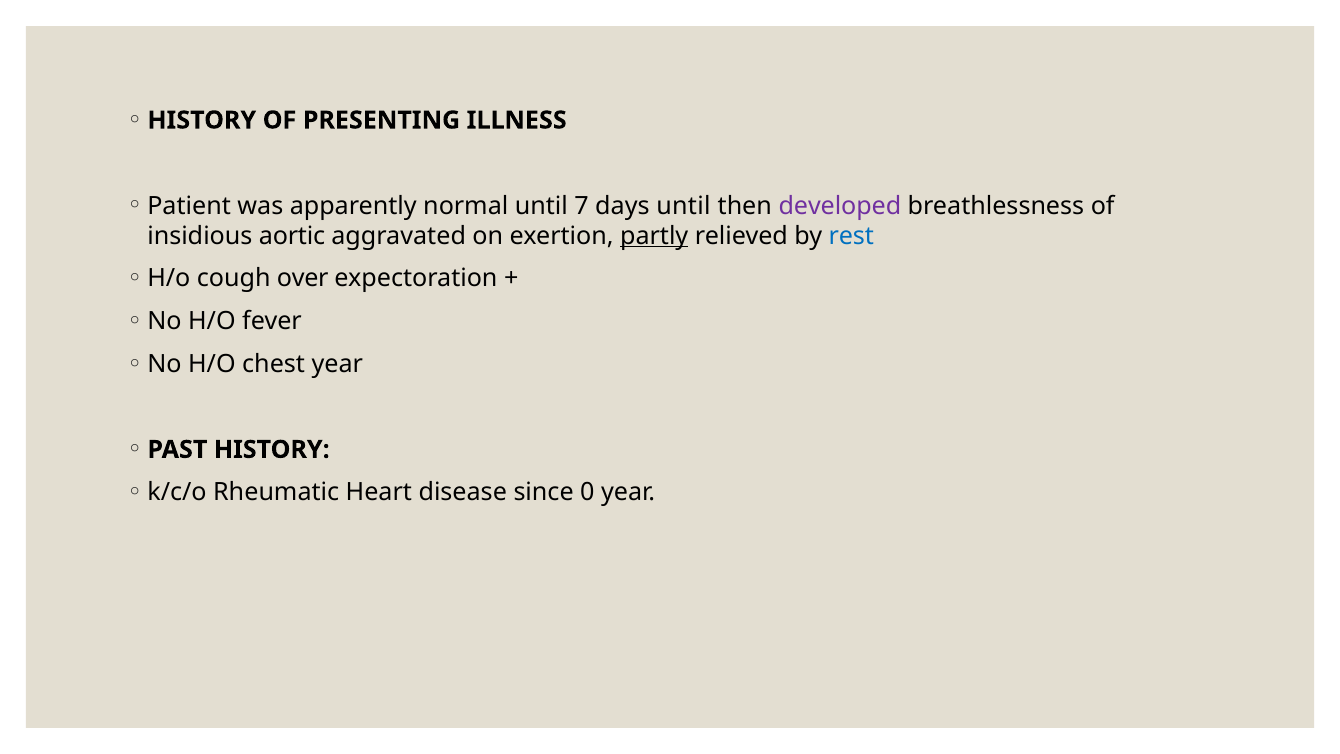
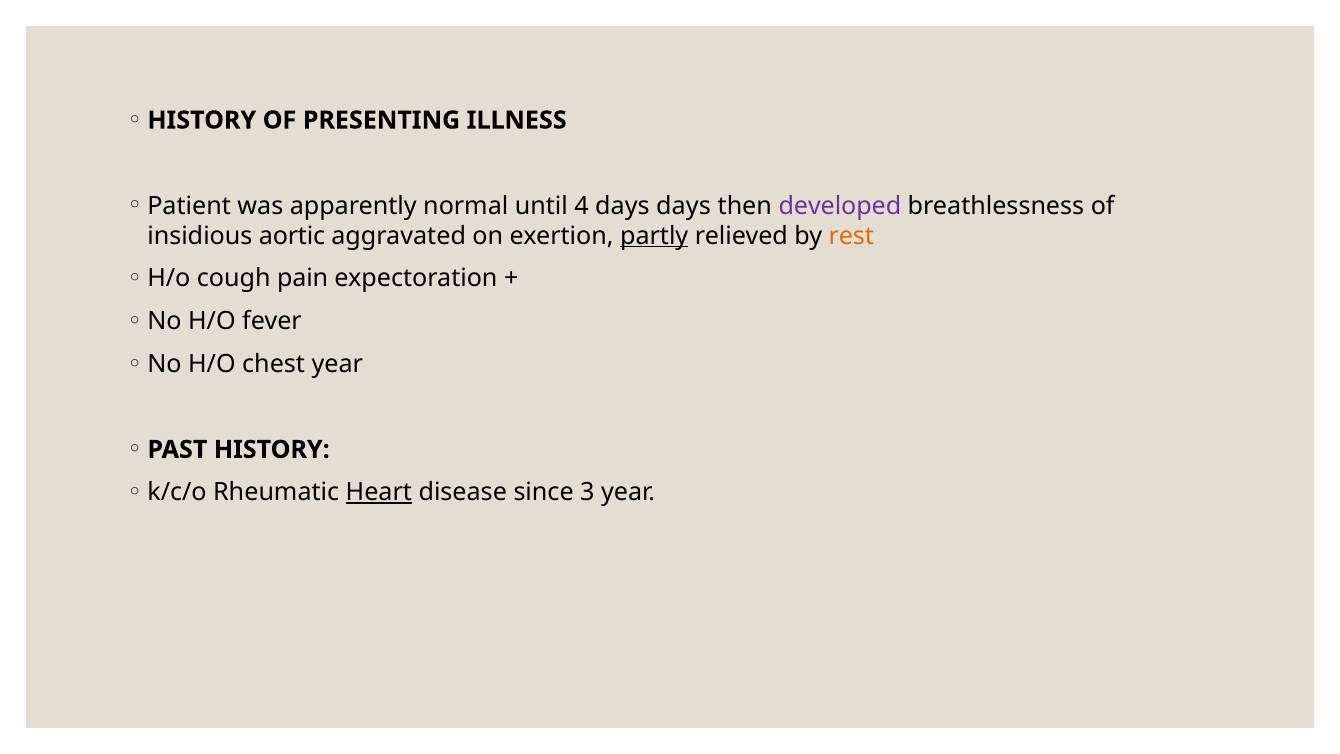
7: 7 -> 4
days until: until -> days
rest colour: blue -> orange
over: over -> pain
Heart underline: none -> present
0: 0 -> 3
